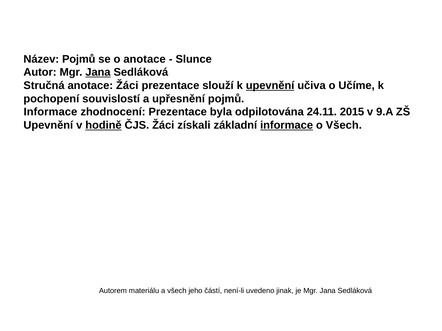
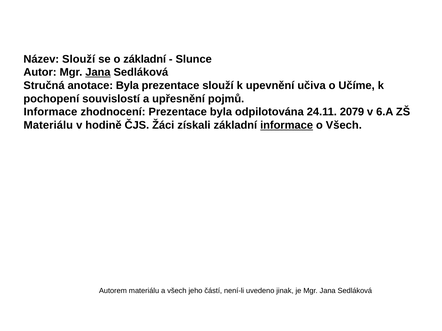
Název Pojmů: Pojmů -> Slouží
o anotace: anotace -> základní
anotace Žáci: Žáci -> Byla
upevnění at (270, 86) underline: present -> none
2015: 2015 -> 2079
9.A: 9.A -> 6.A
Upevnění at (48, 125): Upevnění -> Materiálu
hodině underline: present -> none
